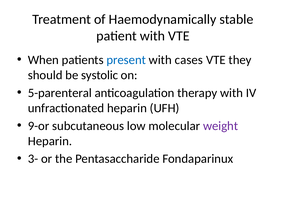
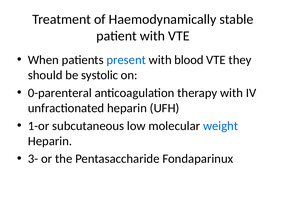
cases: cases -> blood
5-parenteral: 5-parenteral -> 0-parenteral
9-or: 9-or -> 1-or
weight colour: purple -> blue
